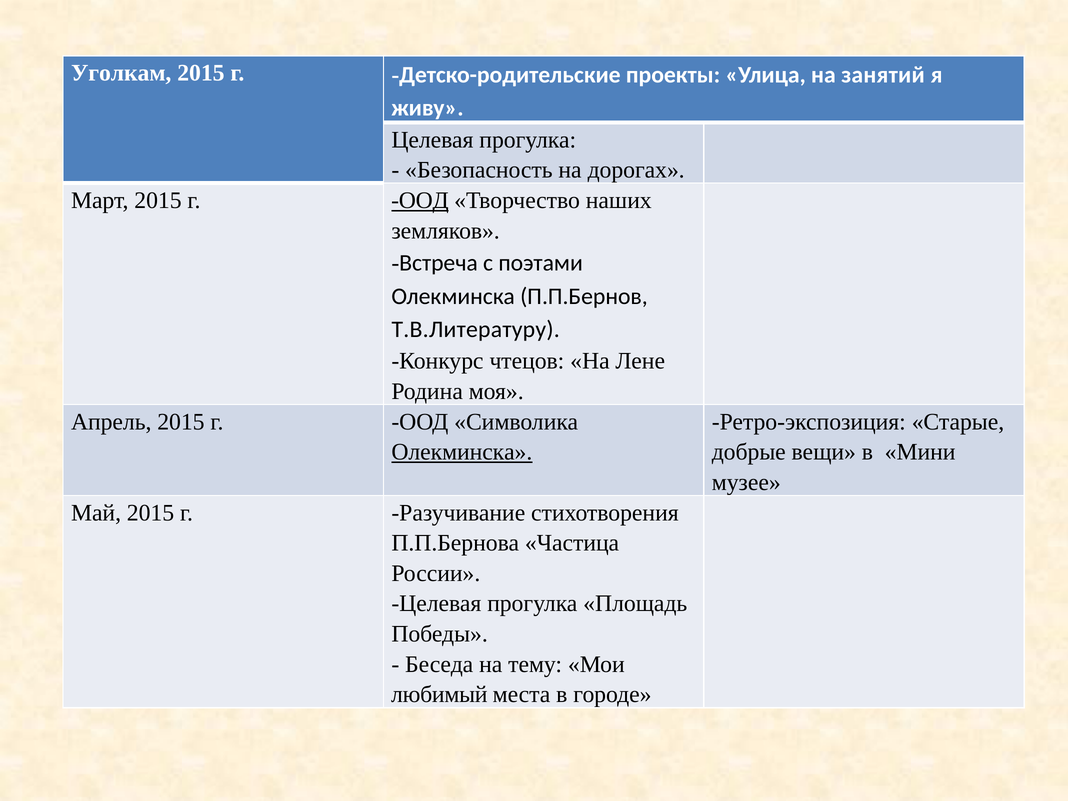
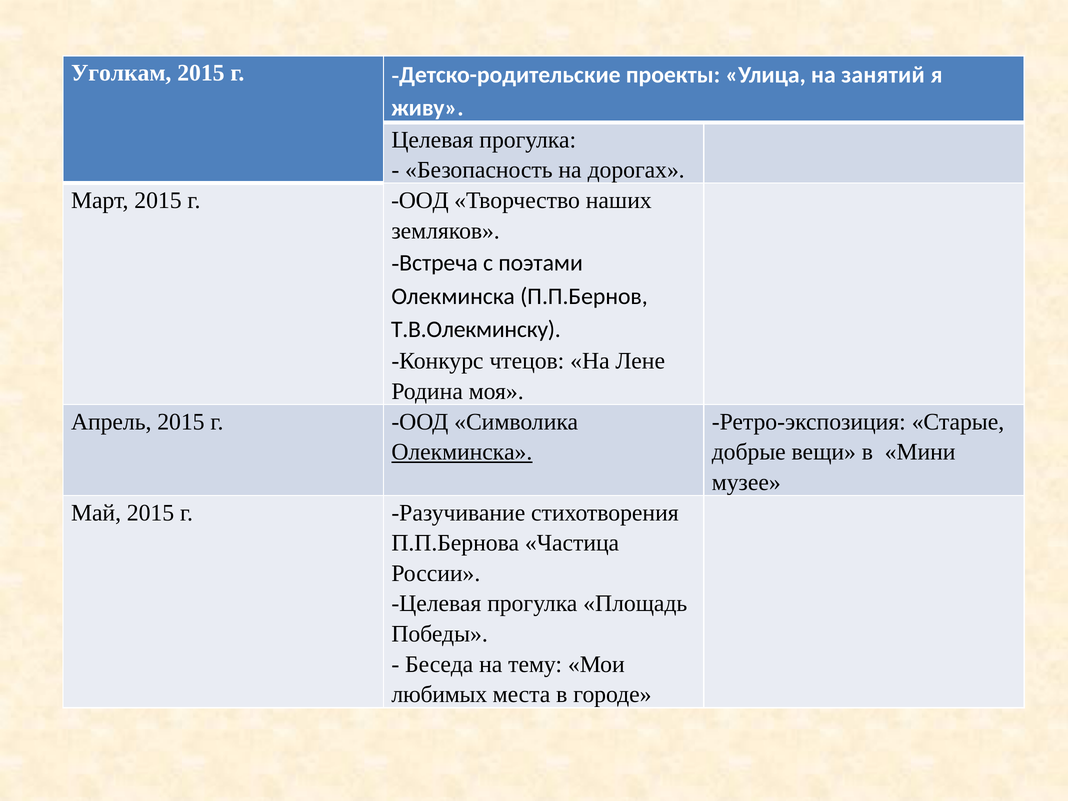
ООД at (420, 200) underline: present -> none
Т.В.Литературу: Т.В.Литературу -> Т.В.Олекминску
любимый: любимый -> любимых
